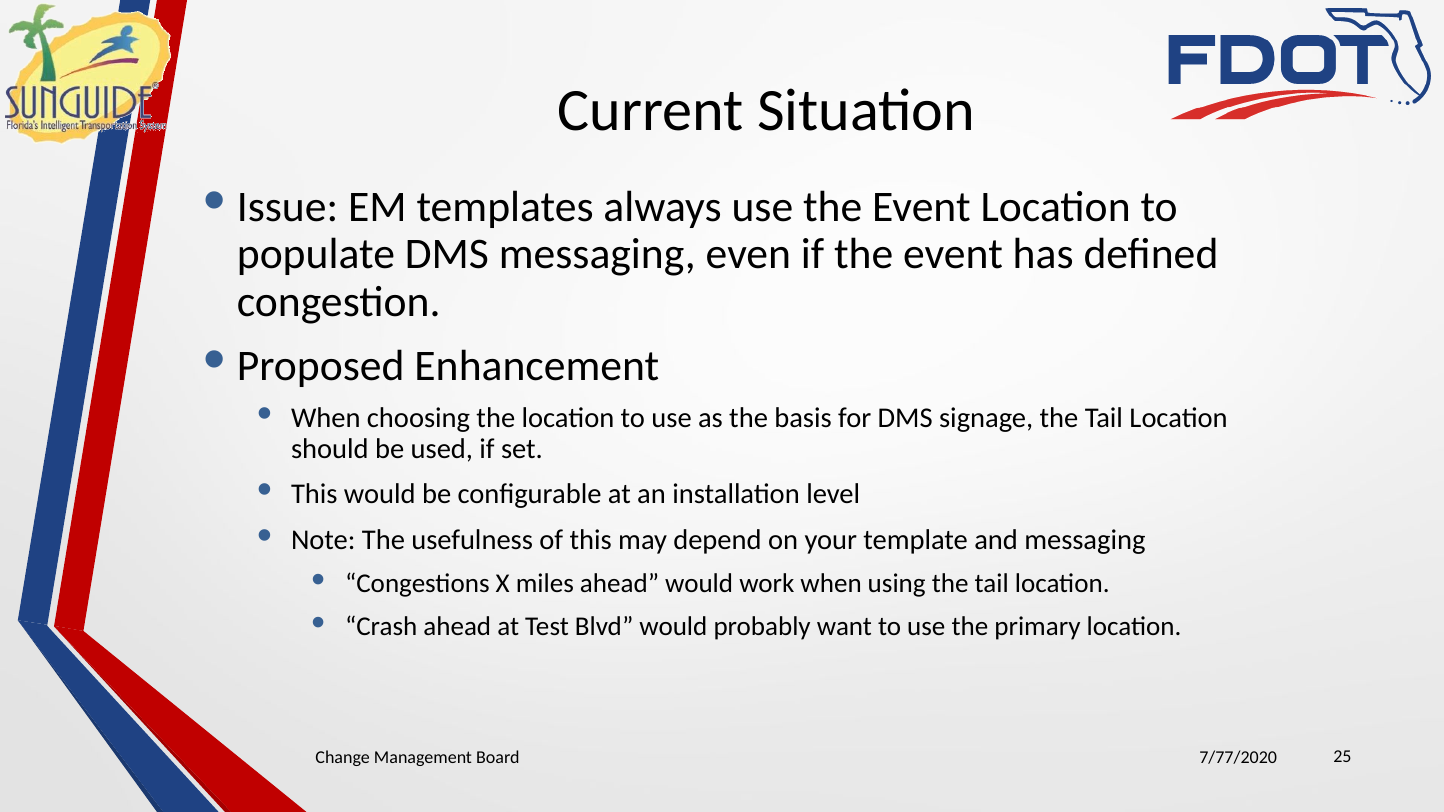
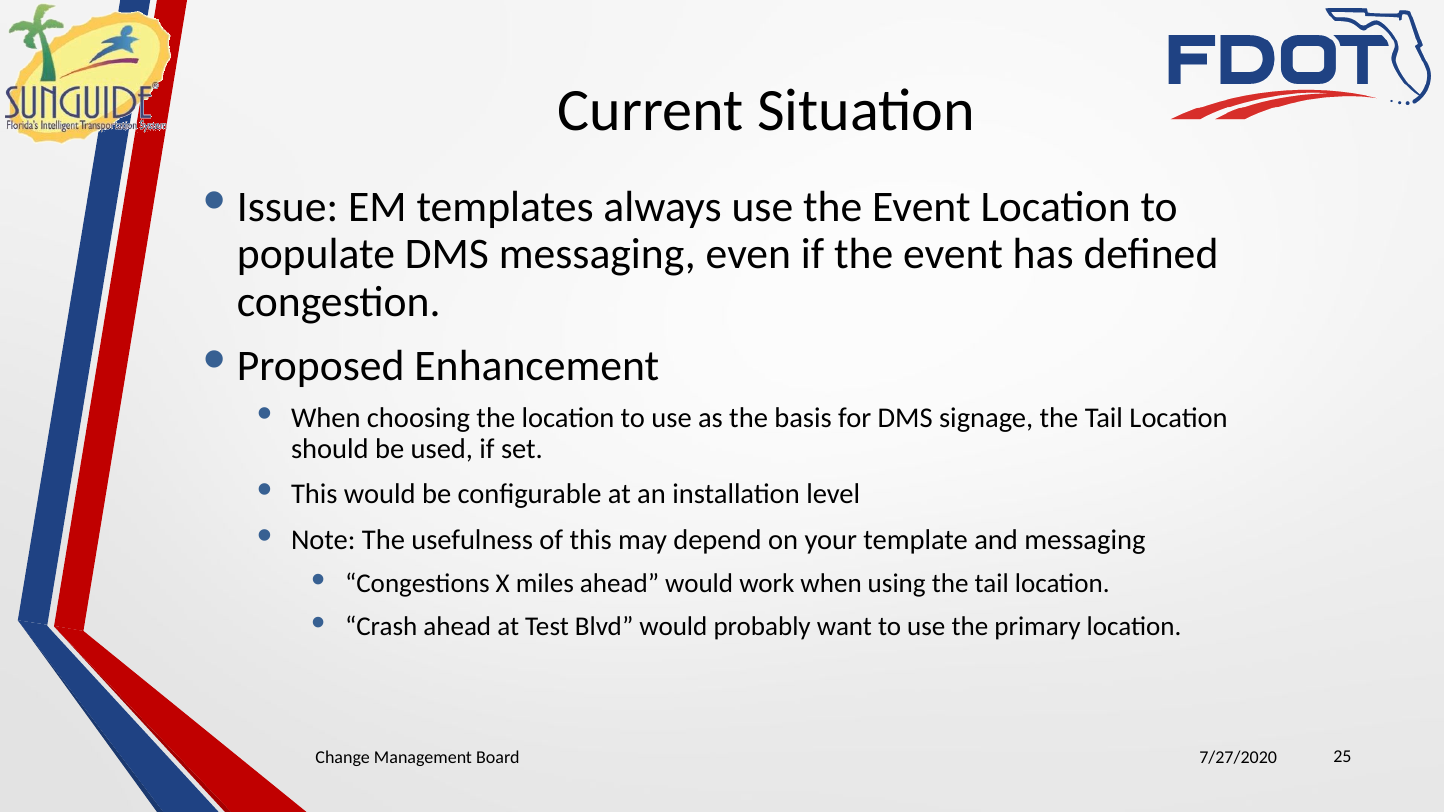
7/77/2020: 7/77/2020 -> 7/27/2020
